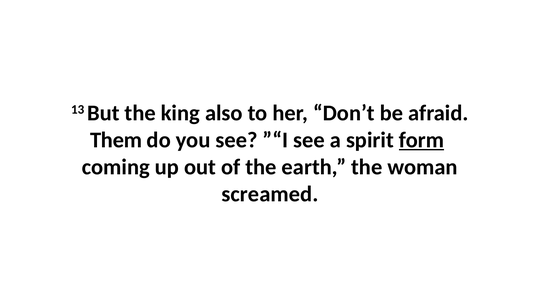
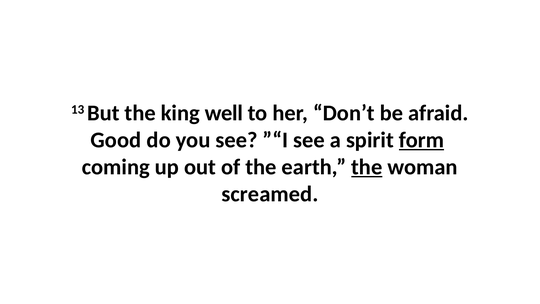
also: also -> well
Them: Them -> Good
the at (367, 167) underline: none -> present
